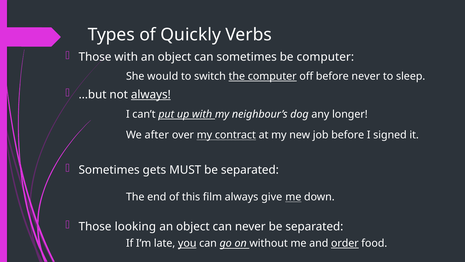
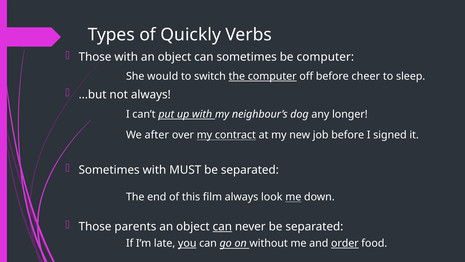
before never: never -> cheer
always at (151, 95) underline: present -> none
Sometimes gets: gets -> with
give: give -> look
looking: looking -> parents
can at (222, 226) underline: none -> present
